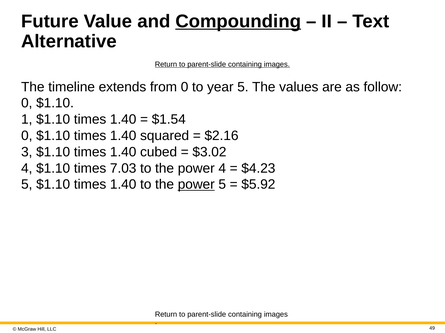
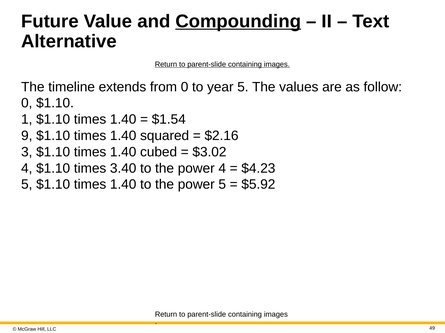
0 at (27, 136): 0 -> 9
7.03: 7.03 -> 3.40
power at (196, 185) underline: present -> none
